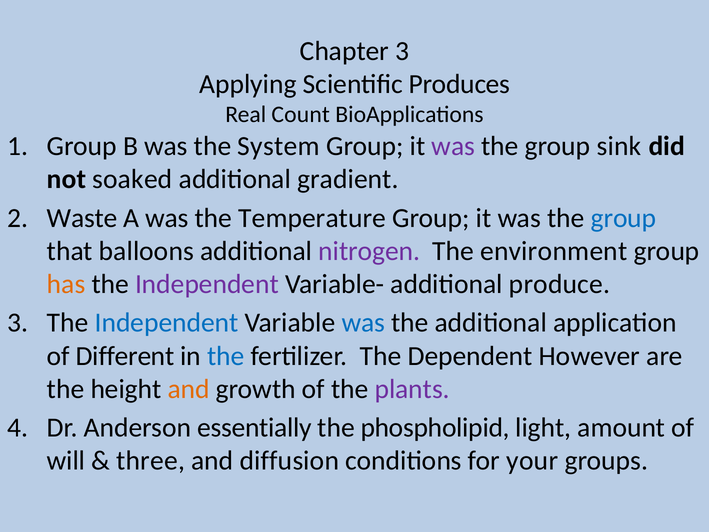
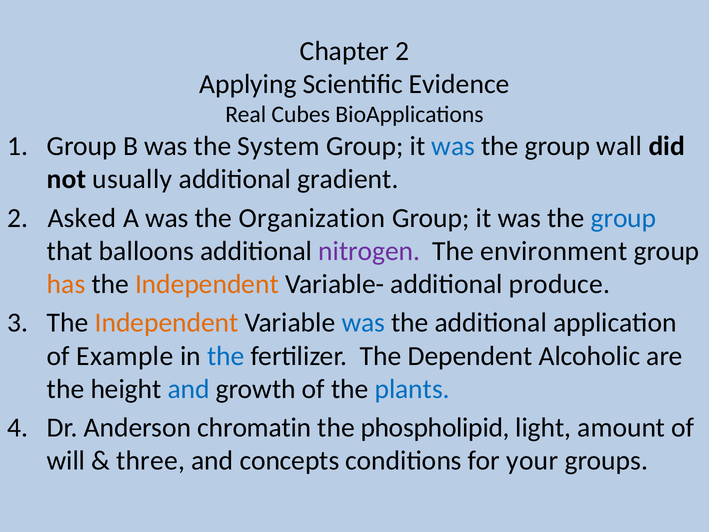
Chapter 3: 3 -> 2
Produces: Produces -> Evidence
Count: Count -> Cubes
was at (453, 146) colour: purple -> blue
sink: sink -> wall
soaked: soaked -> usually
Waste: Waste -> Asked
Temperature: Temperature -> Organization
Independent at (207, 284) colour: purple -> orange
Independent at (167, 323) colour: blue -> orange
Different: Different -> Example
However: However -> Alcoholic
and at (189, 389) colour: orange -> blue
plants colour: purple -> blue
essentially: essentially -> chromatin
diffusion: diffusion -> concepts
